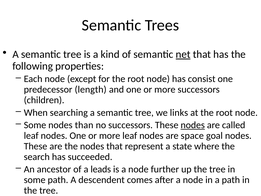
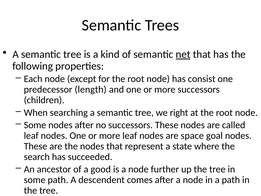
links: links -> right
nodes than: than -> after
nodes at (193, 125) underline: present -> none
leads: leads -> good
